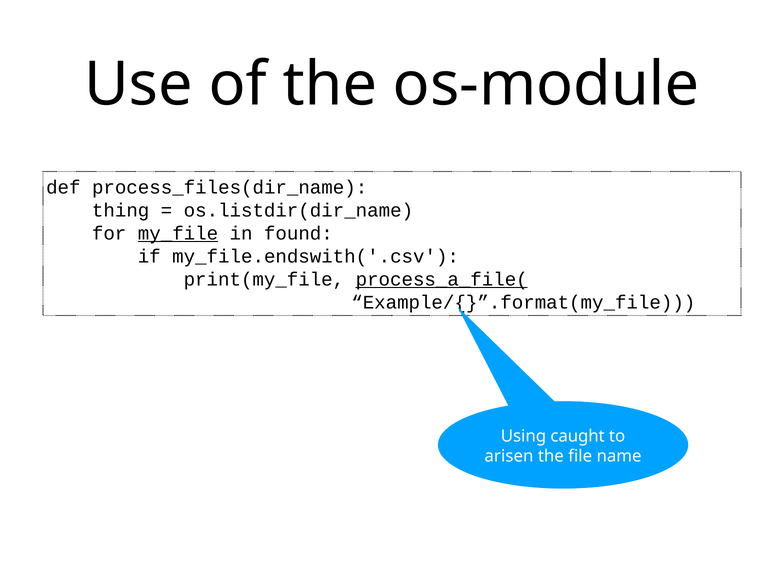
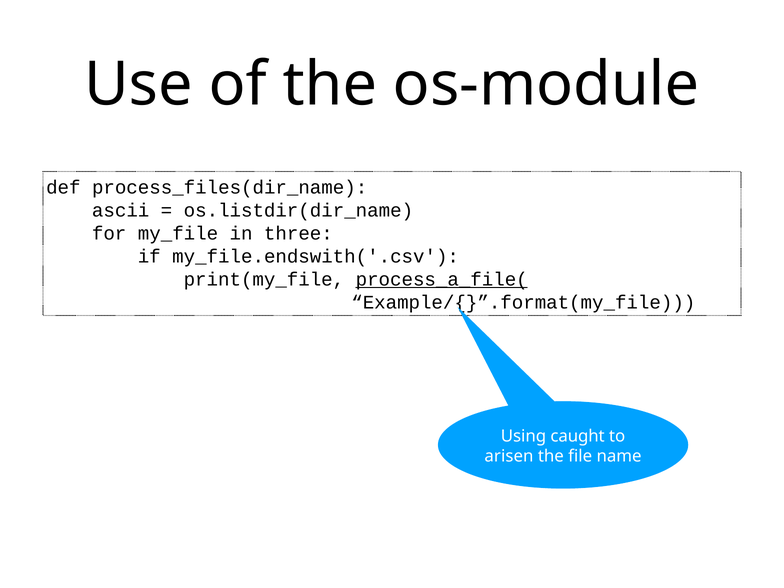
thing: thing -> ascii
my_file underline: present -> none
found: found -> three
